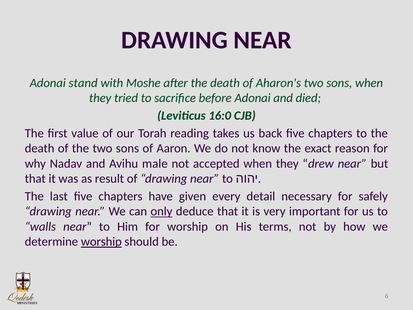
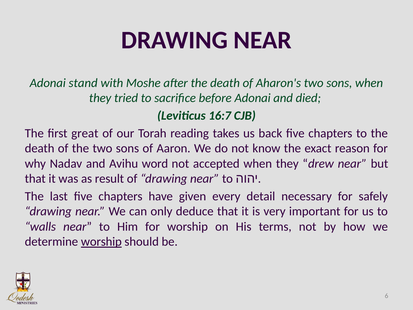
16:0: 16:0 -> 16:7
value: value -> great
male: male -> word
only underline: present -> none
